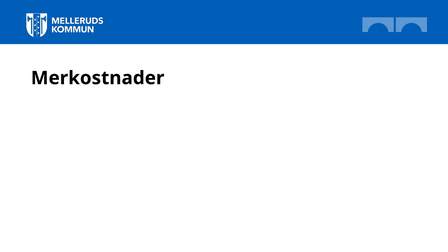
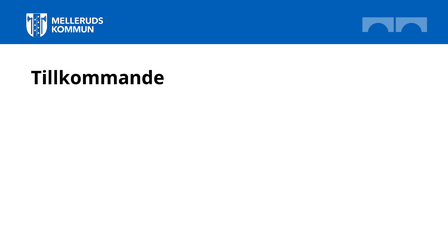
Merkostnader: Merkostnader -> Tillkommande
